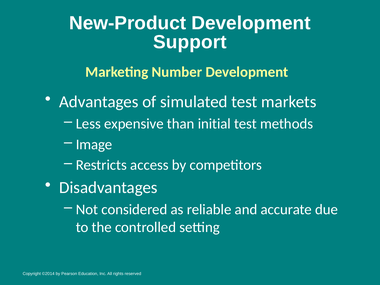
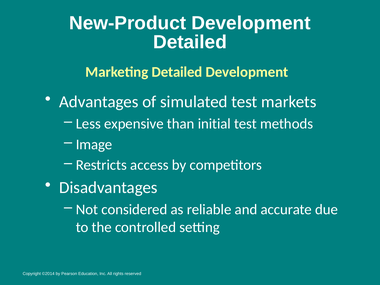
Support at (190, 42): Support -> Detailed
Marketing Number: Number -> Detailed
